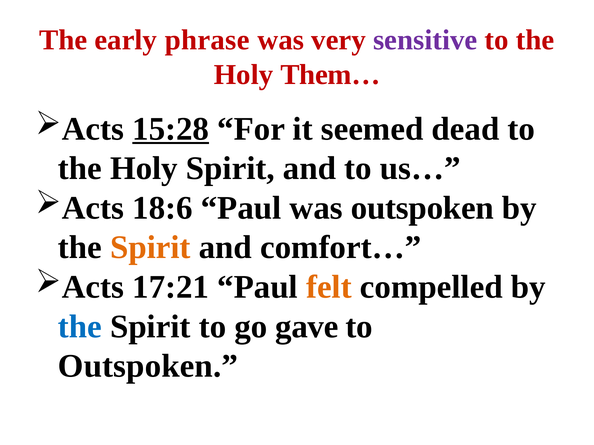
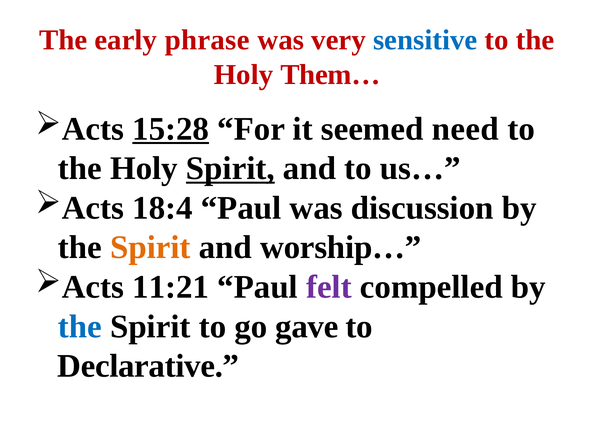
sensitive colour: purple -> blue
dead: dead -> need
Spirit at (230, 169) underline: none -> present
18:6: 18:6 -> 18:4
was outspoken: outspoken -> discussion
comfort…: comfort… -> worship…
17:21: 17:21 -> 11:21
felt colour: orange -> purple
Outspoken at (148, 366): Outspoken -> Declarative
